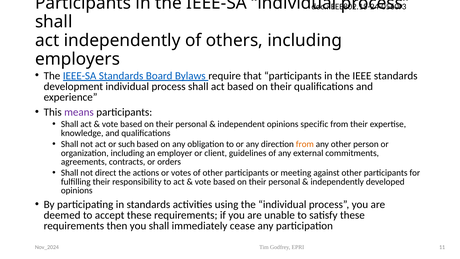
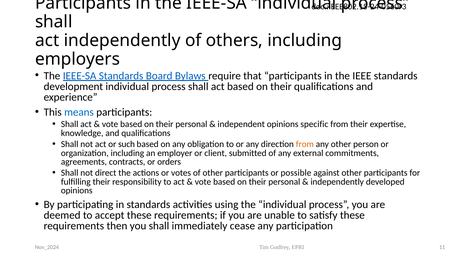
means colour: purple -> blue
guidelines: guidelines -> submitted
meeting: meeting -> possible
